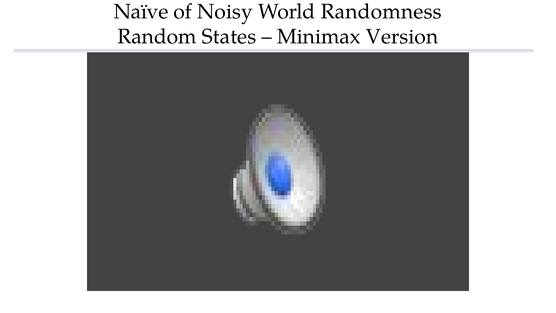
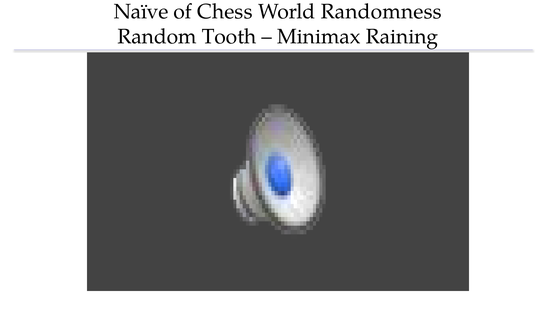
Noisy: Noisy -> Chess
States: States -> Tooth
Version: Version -> Raining
